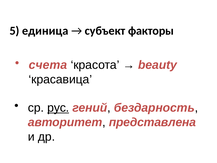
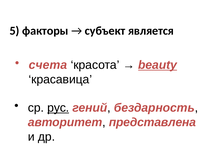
единица: единица -> факторы
факторы: факторы -> является
beauty underline: none -> present
